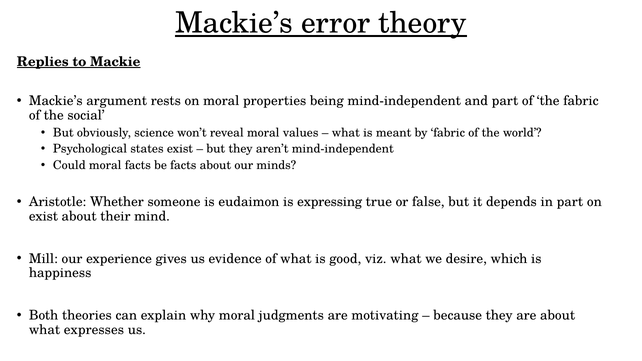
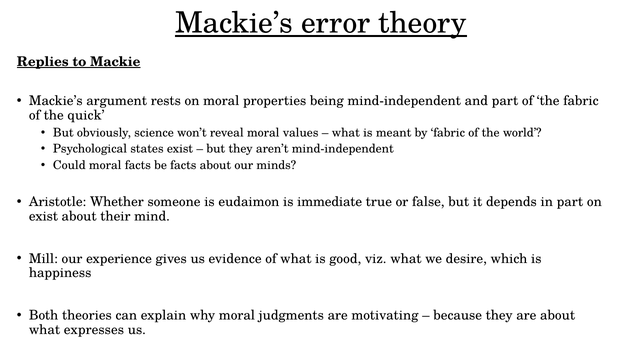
social: social -> quick
expressing: expressing -> immediate
